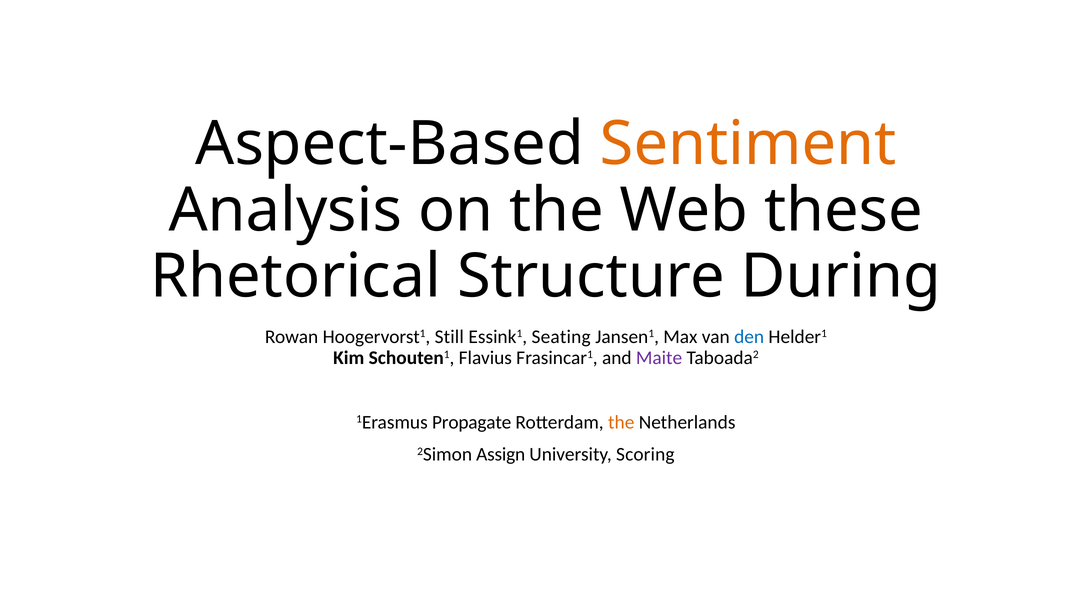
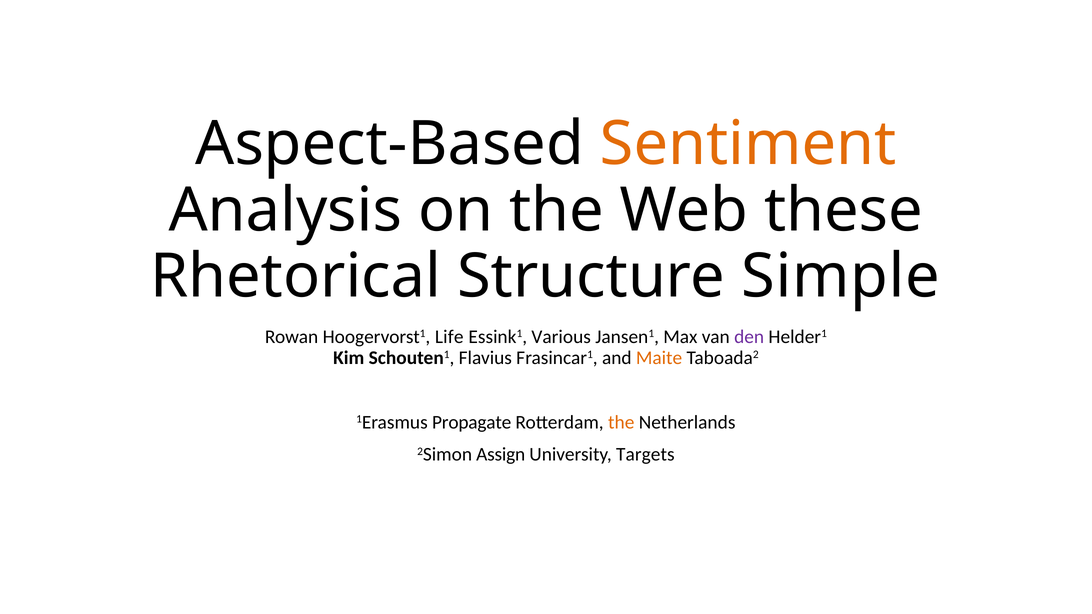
During: During -> Simple
Still: Still -> Life
Seating: Seating -> Various
den colour: blue -> purple
Maite colour: purple -> orange
Scoring: Scoring -> Targets
